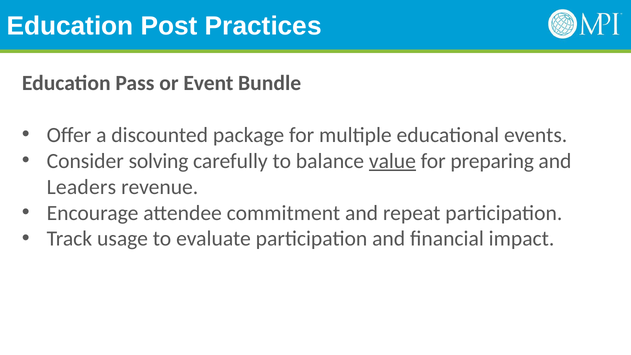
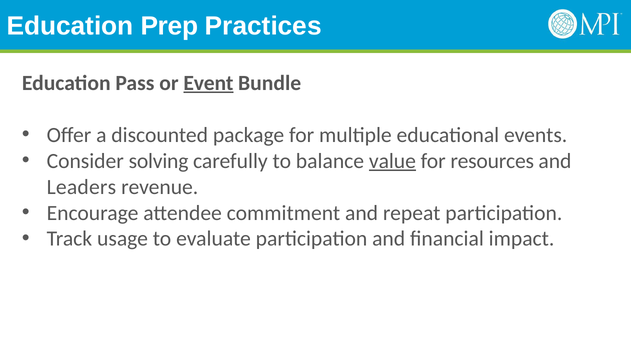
Post: Post -> Prep
Event underline: none -> present
preparing: preparing -> resources
